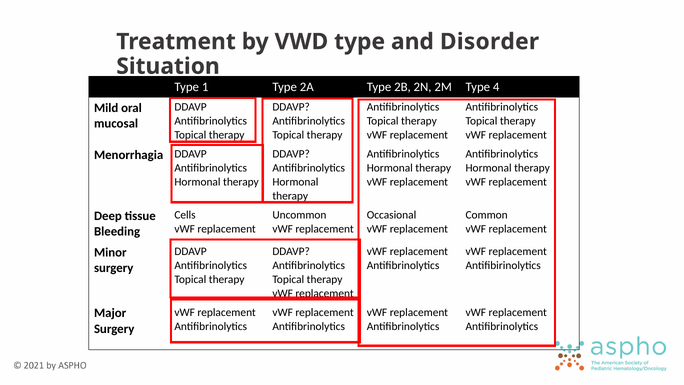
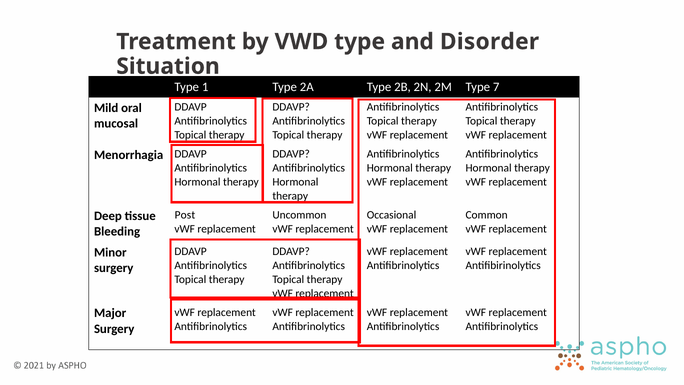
4: 4 -> 7
Cells: Cells -> Post
